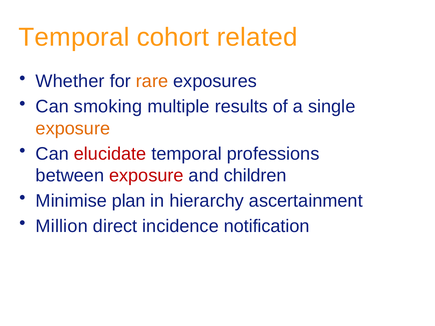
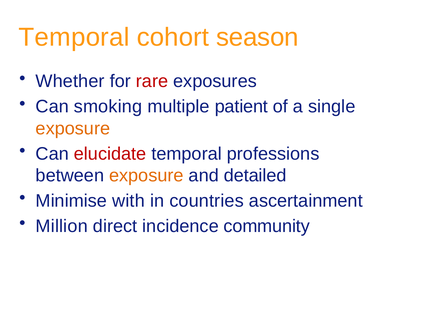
related: related -> season
rare colour: orange -> red
results: results -> patient
exposure at (146, 176) colour: red -> orange
children: children -> detailed
plan: plan -> with
hierarchy: hierarchy -> countries
notification: notification -> community
